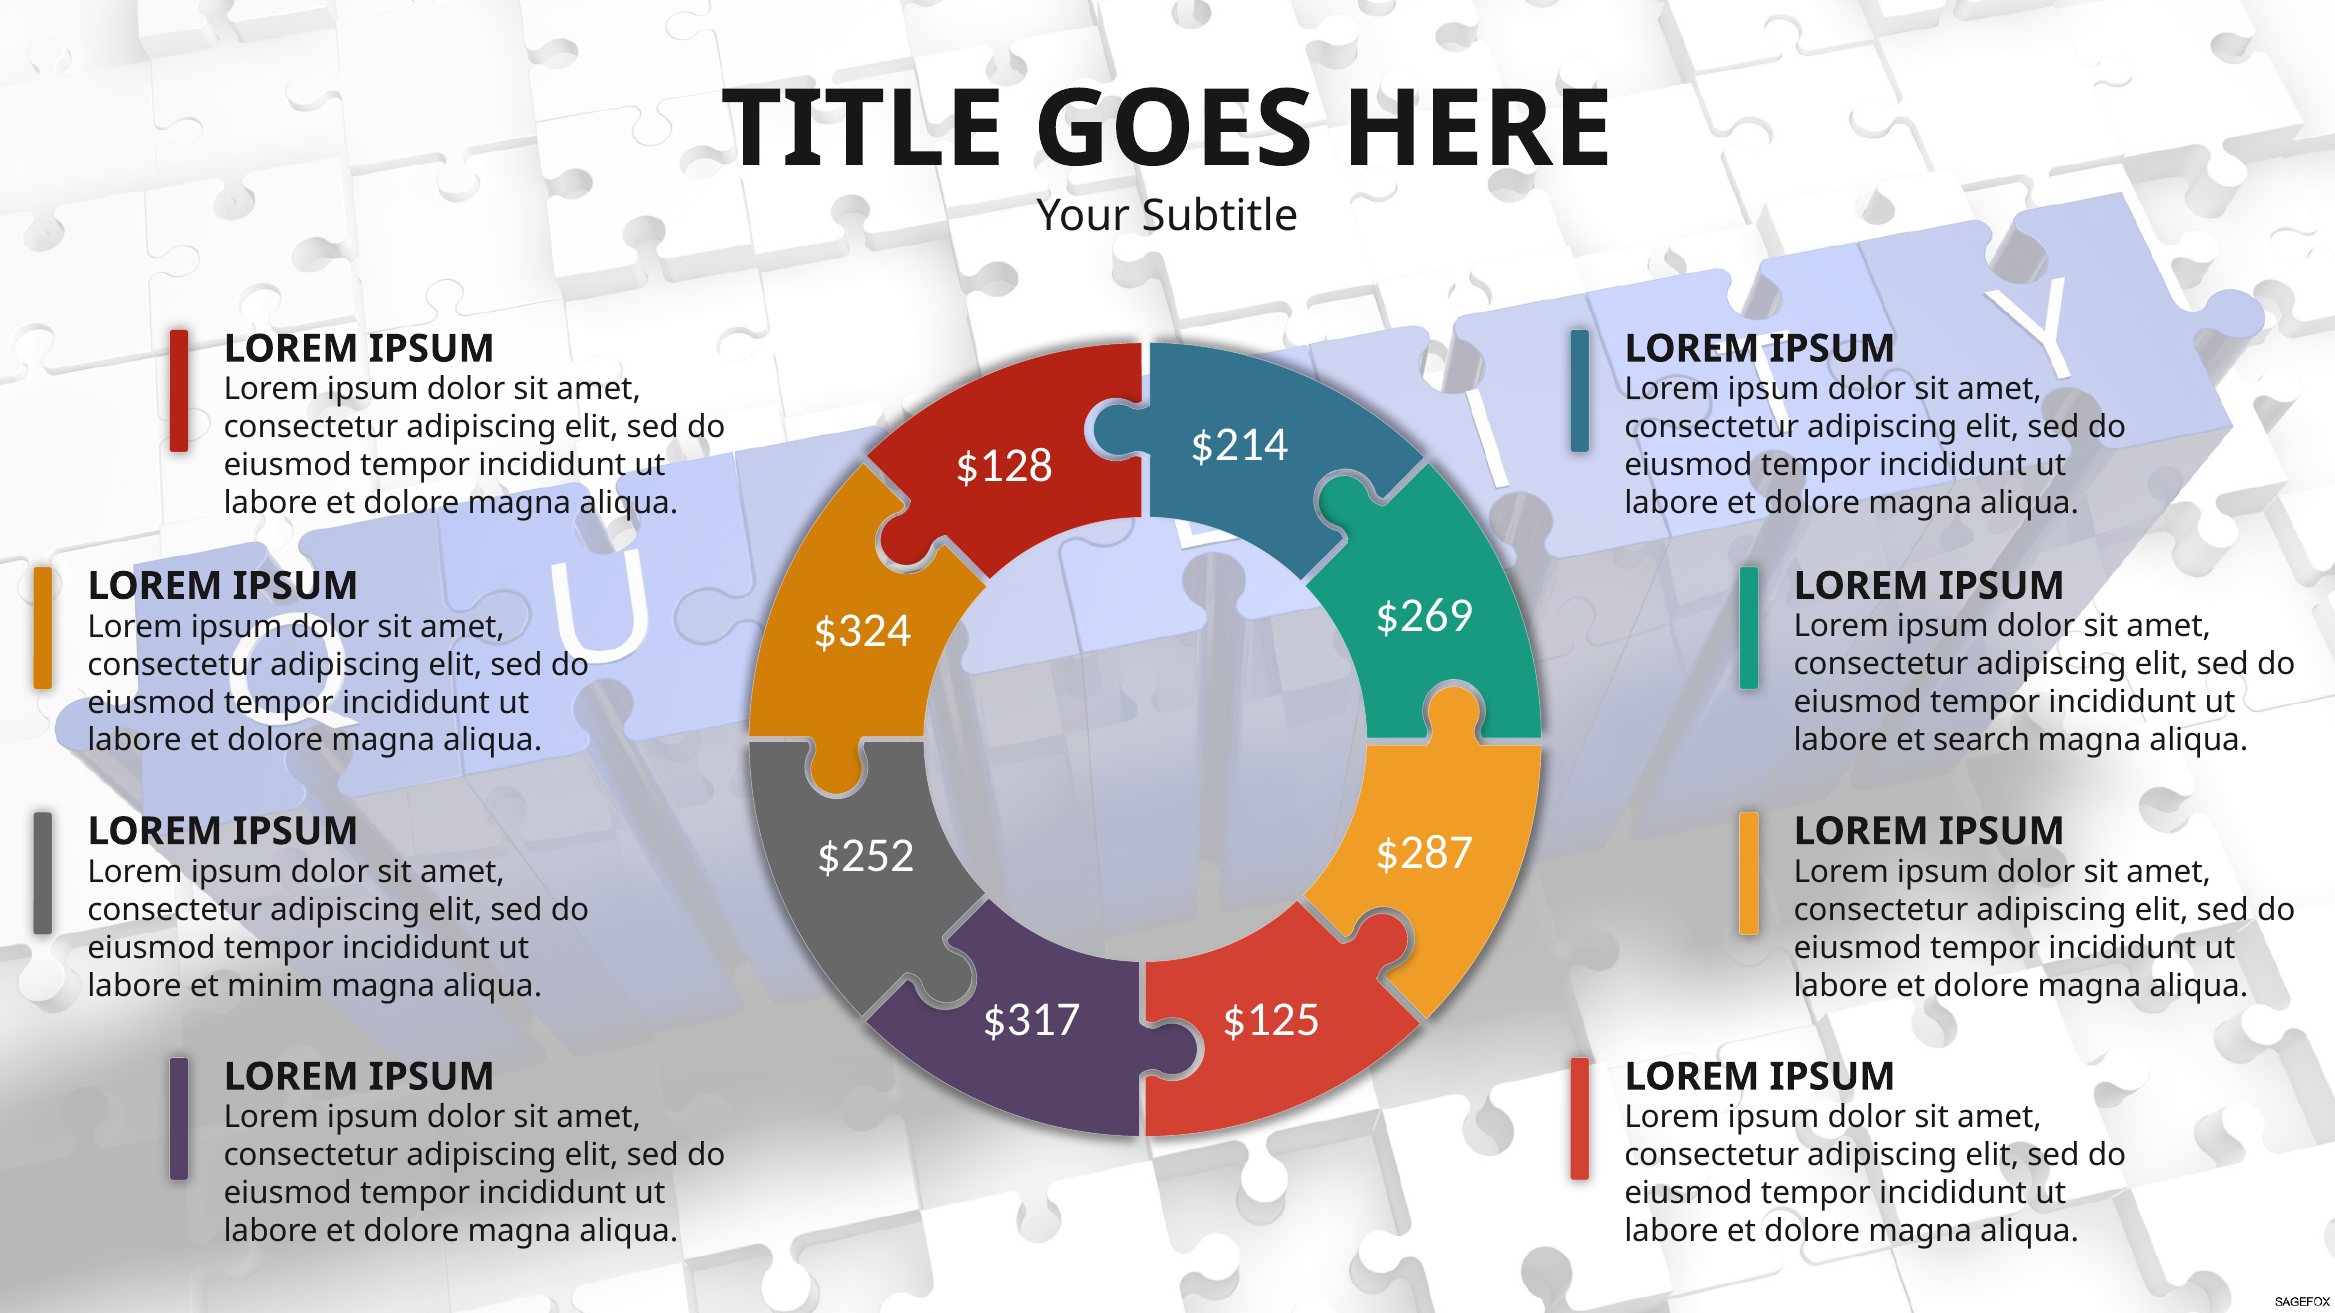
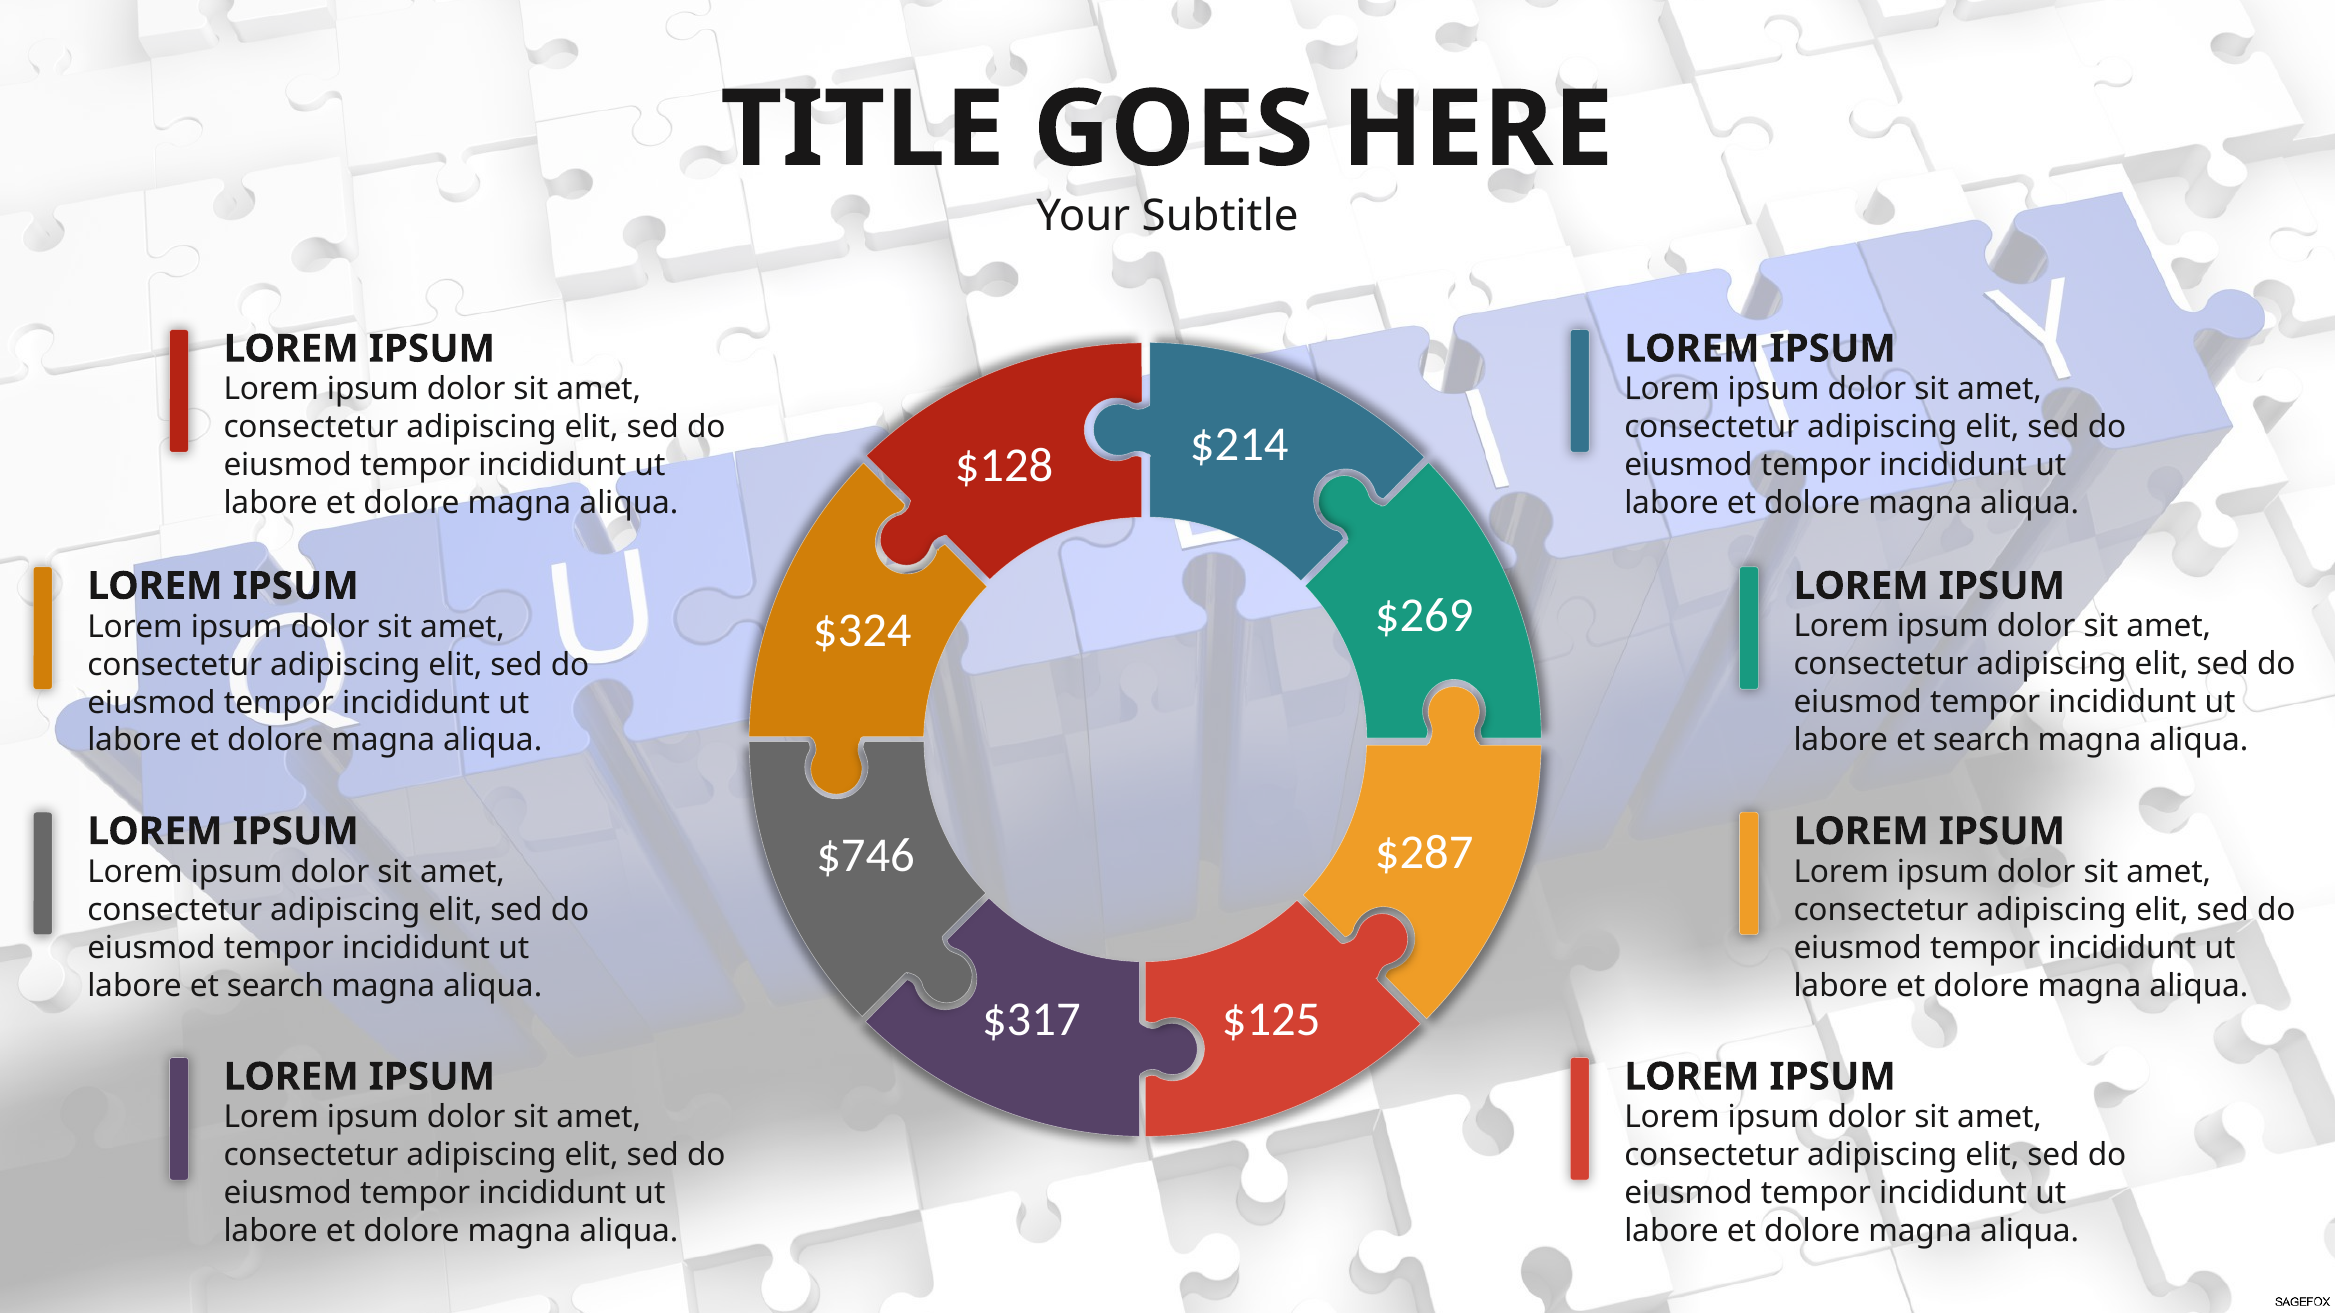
$252: $252 -> $746
minim at (275, 986): minim -> search
